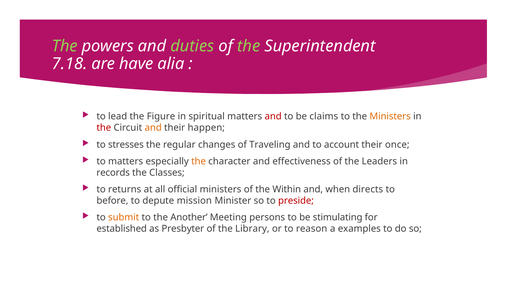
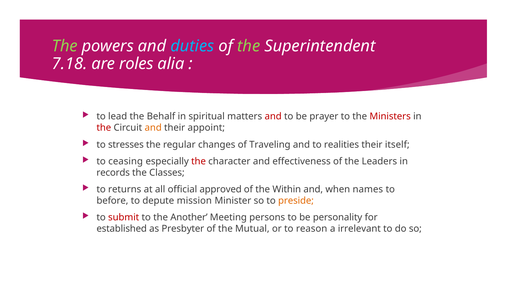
duties colour: light green -> light blue
have: have -> roles
Figure: Figure -> Behalf
claims: claims -> prayer
Ministers at (390, 117) colour: orange -> red
happen: happen -> appoint
account: account -> realities
once: once -> itself
to matters: matters -> ceasing
the at (199, 161) colour: orange -> red
official ministers: ministers -> approved
directs: directs -> names
preside colour: red -> orange
submit colour: orange -> red
stimulating: stimulating -> personality
Library: Library -> Mutual
examples: examples -> irrelevant
